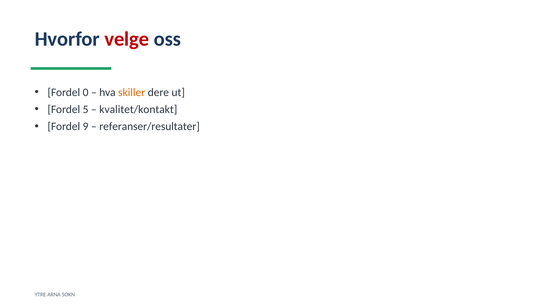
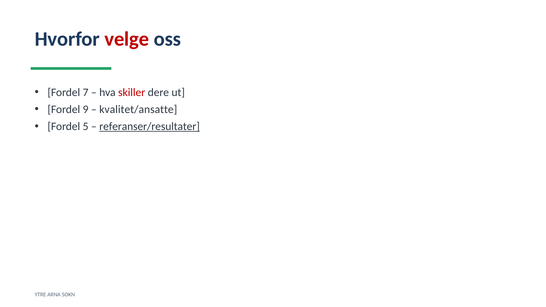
0: 0 -> 7
skiller colour: orange -> red
5: 5 -> 9
kvalitet/kontakt: kvalitet/kontakt -> kvalitet/ansatte
9: 9 -> 5
referanser/resultater underline: none -> present
